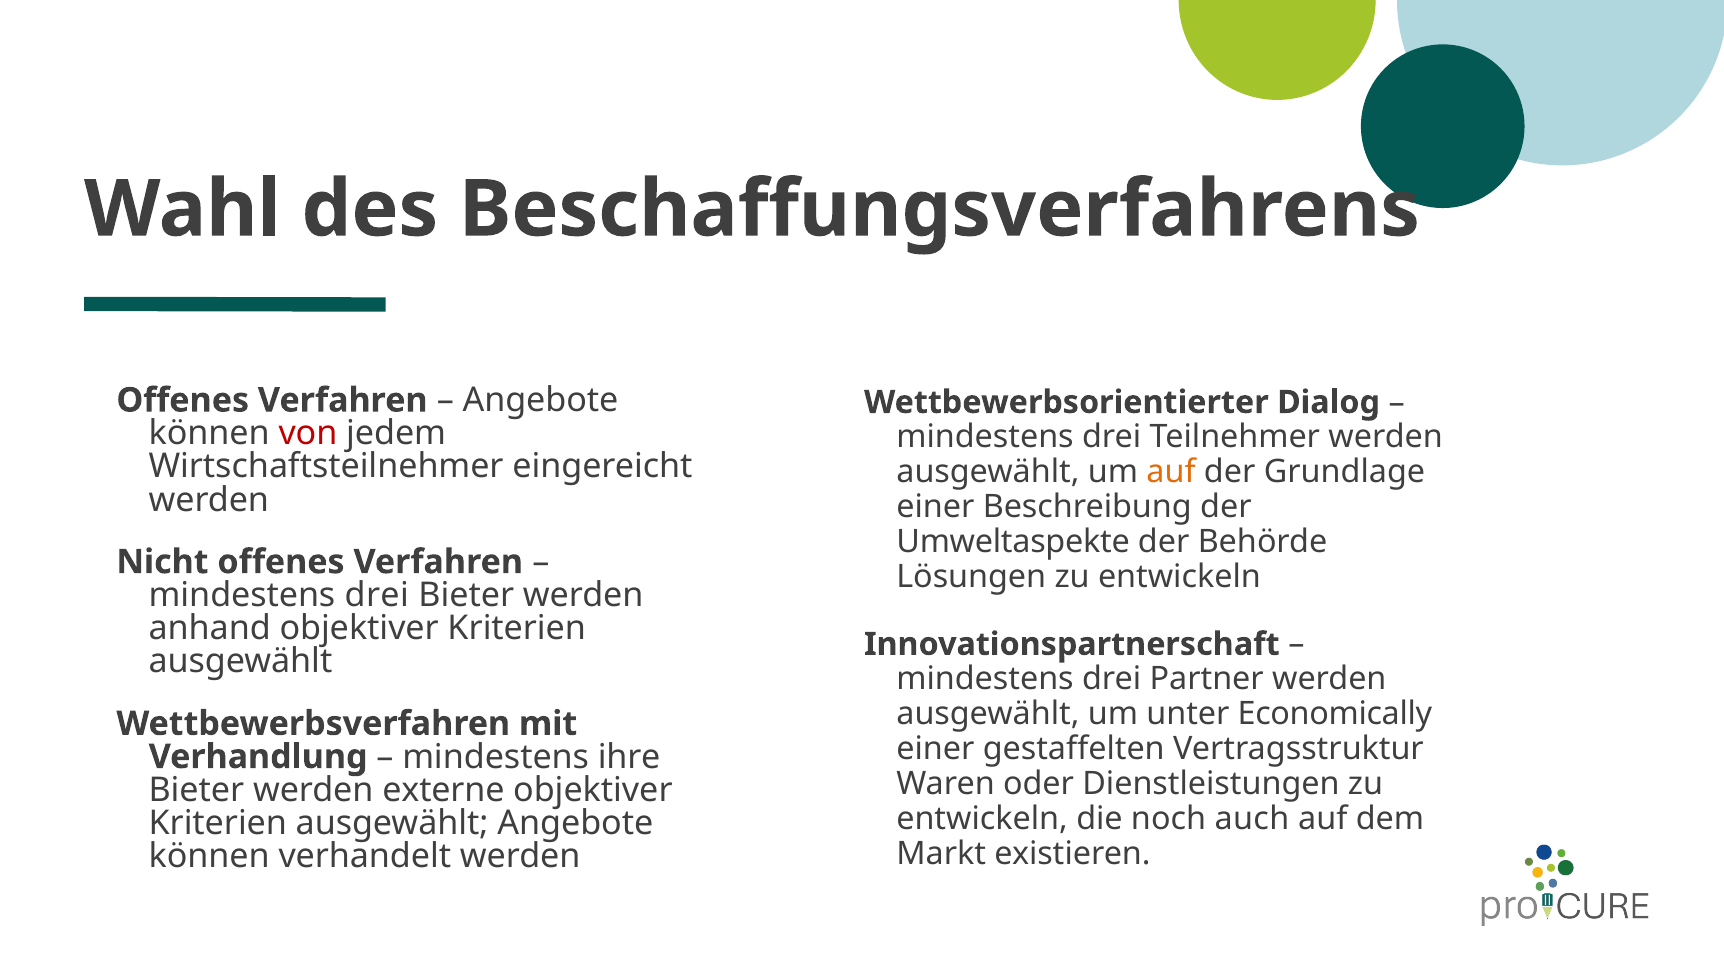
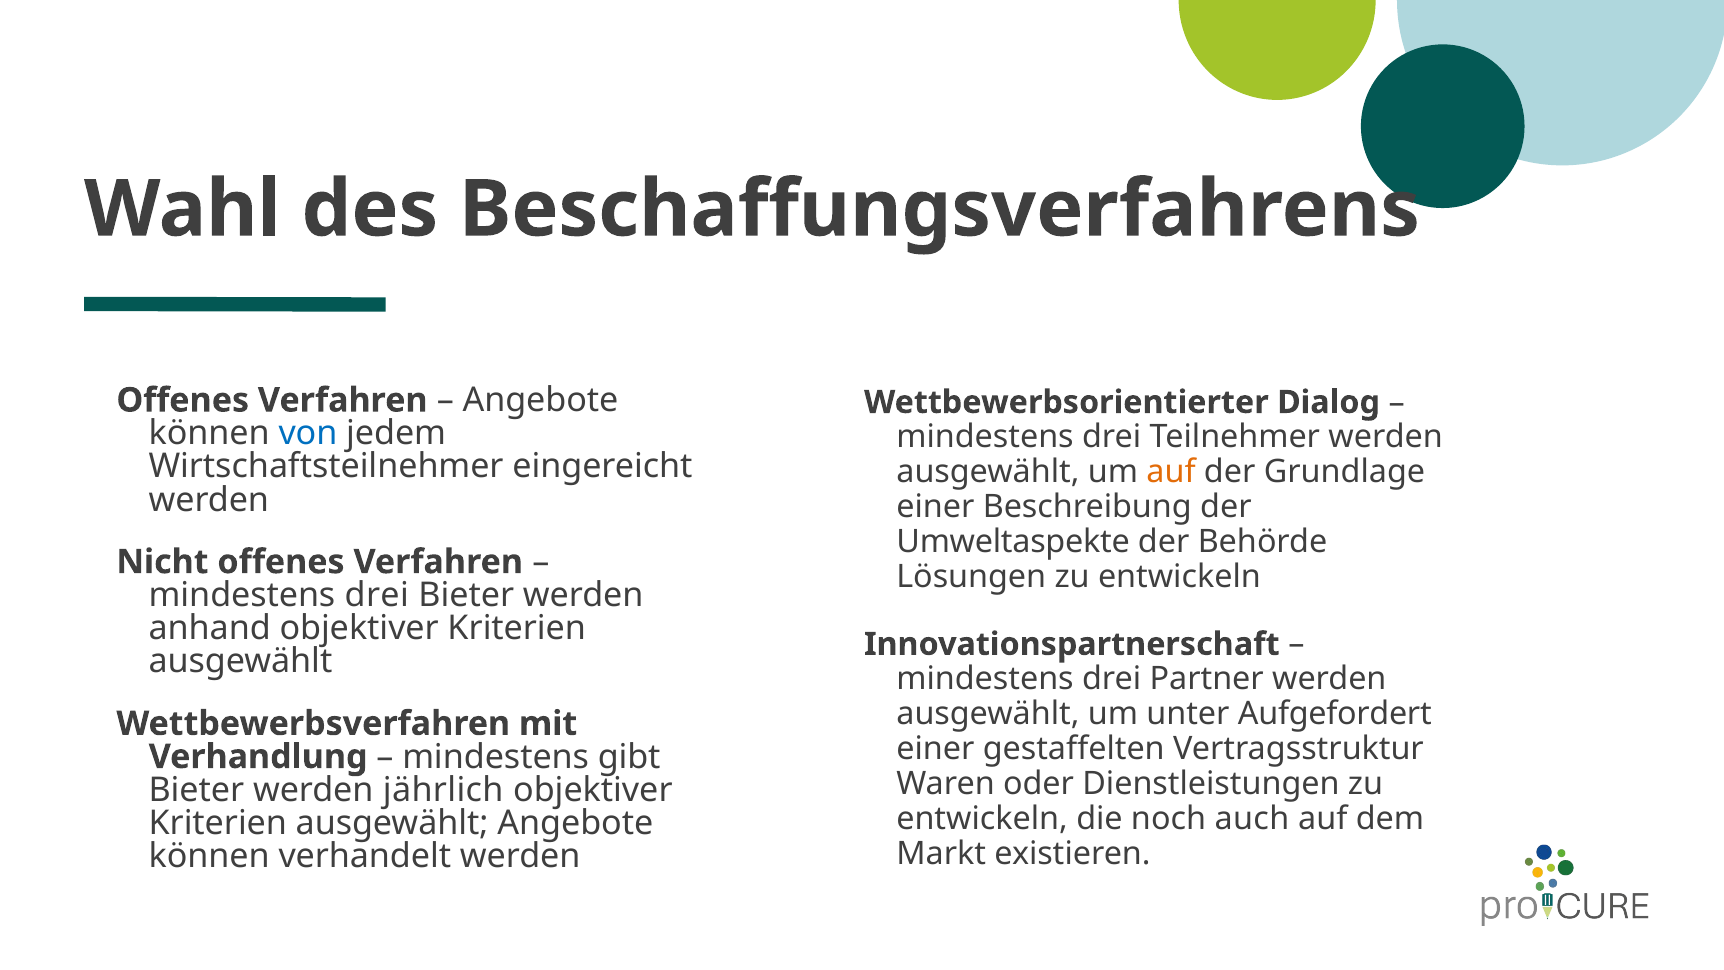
von colour: red -> blue
Economically: Economically -> Aufgefordert
ihre: ihre -> gibt
externe: externe -> jährlich
